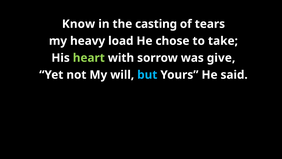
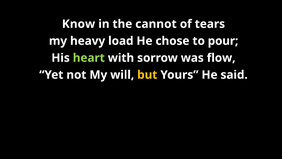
casting: casting -> cannot
take: take -> pour
give: give -> flow
but colour: light blue -> yellow
